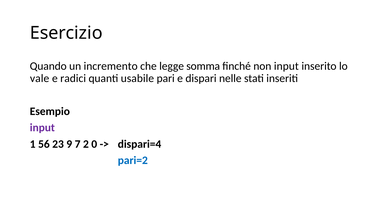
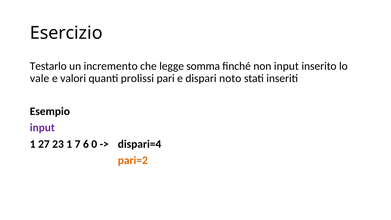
Quando: Quando -> Testarlo
radici: radici -> valori
usabile: usabile -> prolissi
nelle: nelle -> noto
56: 56 -> 27
23 9: 9 -> 1
2: 2 -> 6
pari=2 colour: blue -> orange
